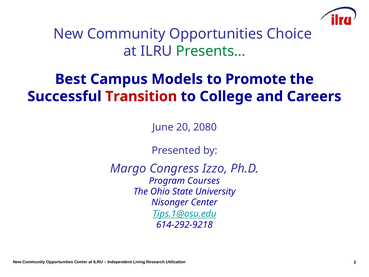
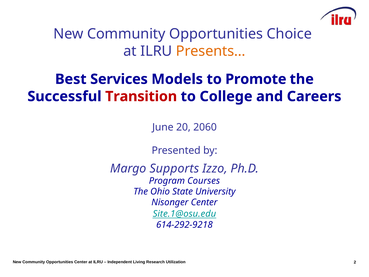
Presents… colour: green -> orange
Campus: Campus -> Services
2080: 2080 -> 2060
Congress: Congress -> Supports
Tips.1@osu.edu: Tips.1@osu.edu -> Site.1@osu.edu
